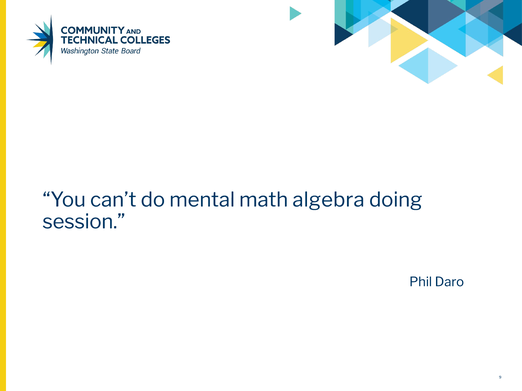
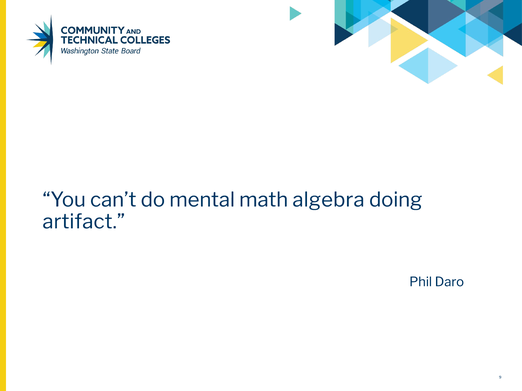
session: session -> artifact
